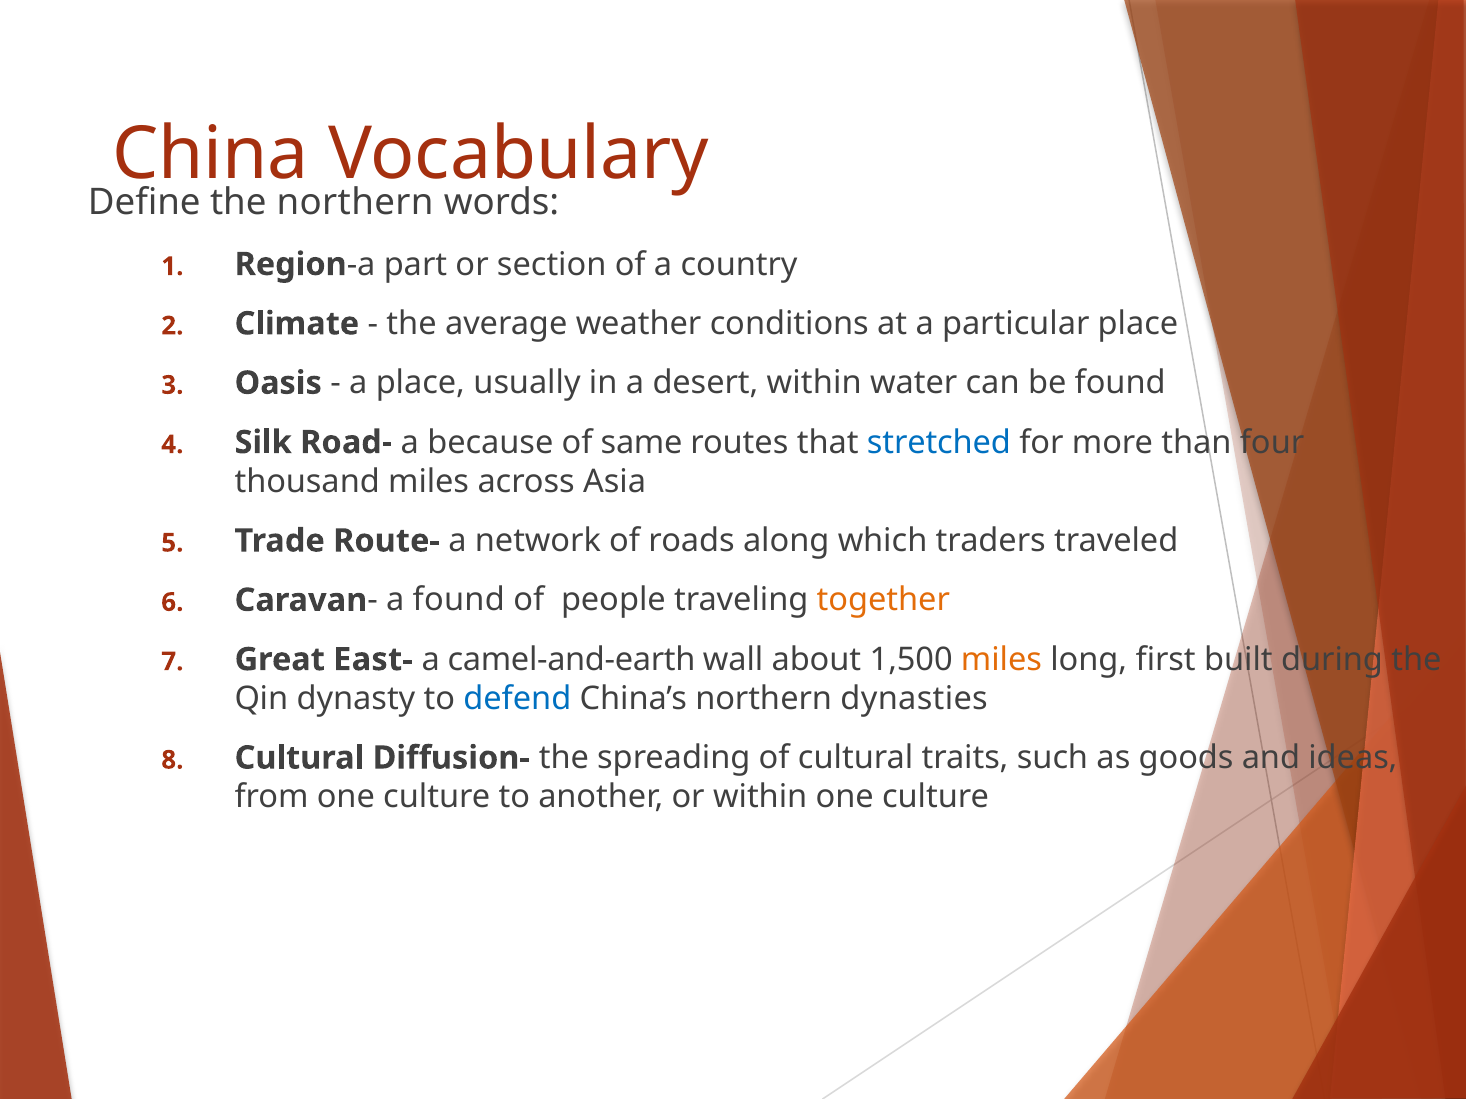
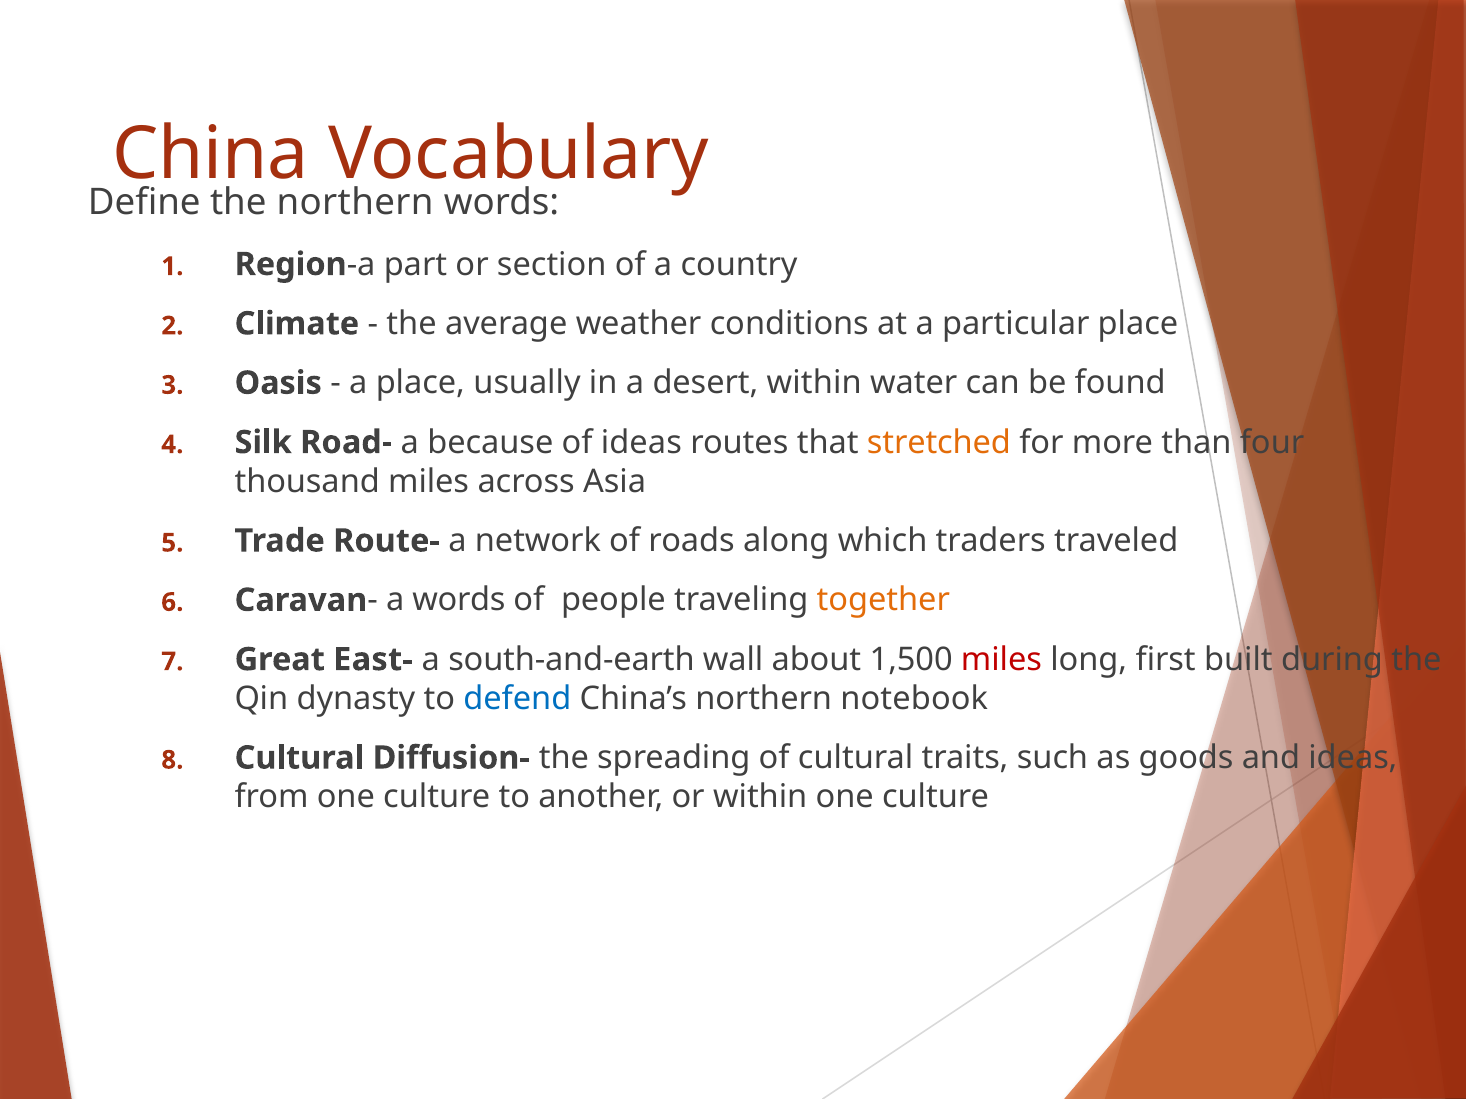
of same: same -> ideas
stretched colour: blue -> orange
a found: found -> words
camel-and-earth: camel-and-earth -> south-and-earth
miles at (1001, 660) colour: orange -> red
dynasties: dynasties -> notebook
